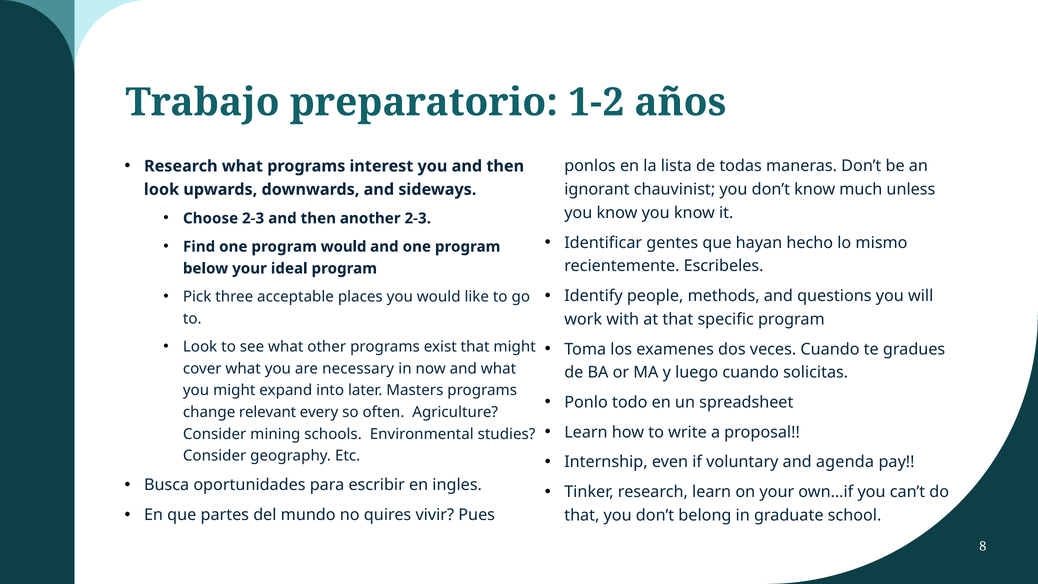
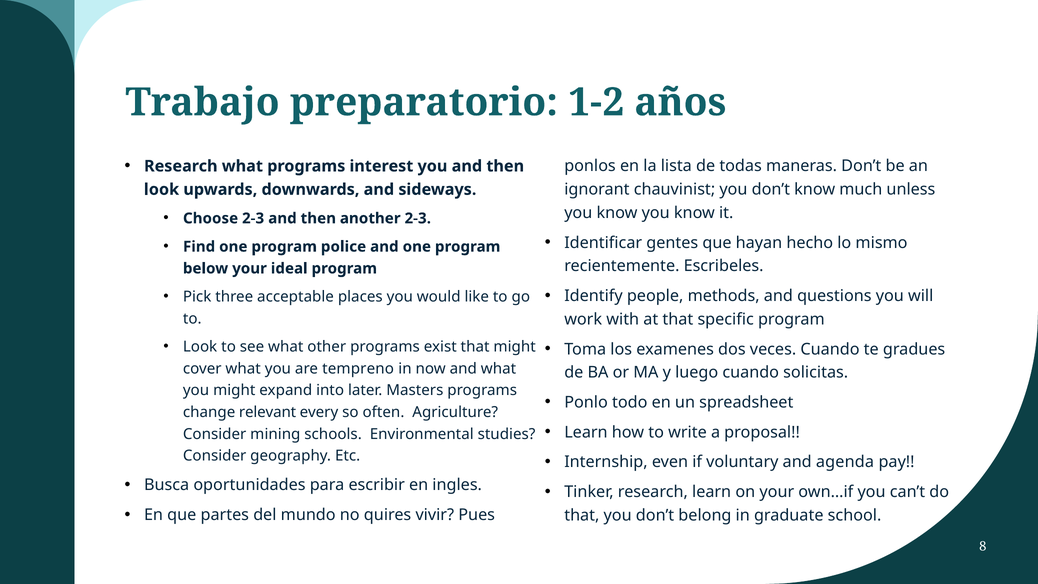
program would: would -> police
necessary: necessary -> tempreno
